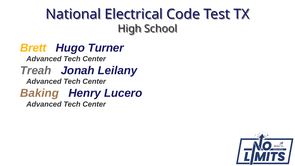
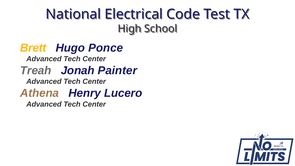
Turner: Turner -> Ponce
Leilany: Leilany -> Painter
Baking: Baking -> Athena
